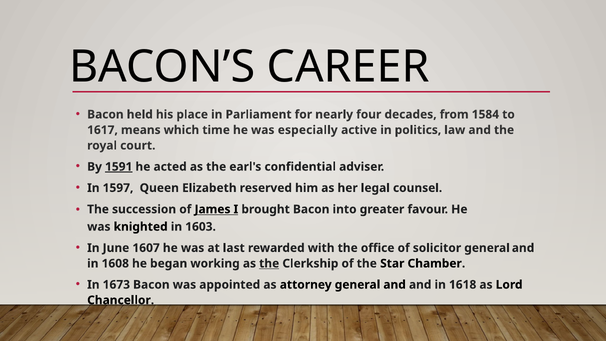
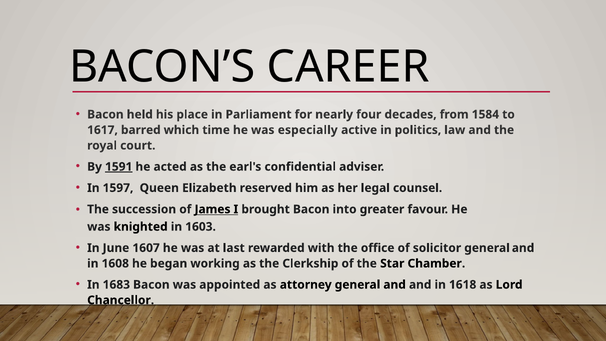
means: means -> barred
the at (269, 263) underline: present -> none
1673: 1673 -> 1683
